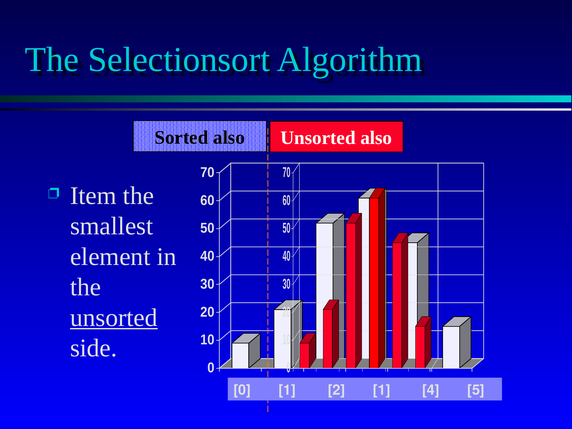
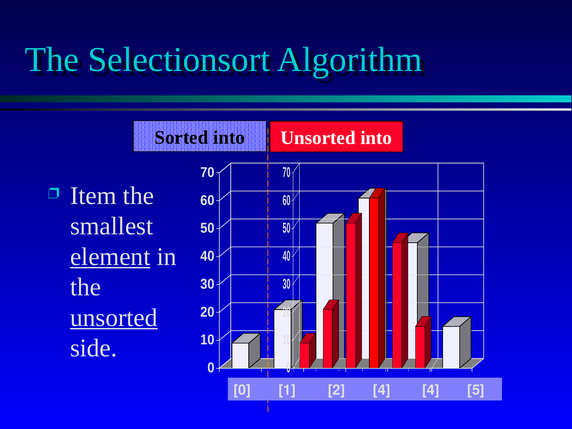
Sorted also: also -> into
Unsorted also: also -> into
element underline: none -> present
2 1: 1 -> 4
